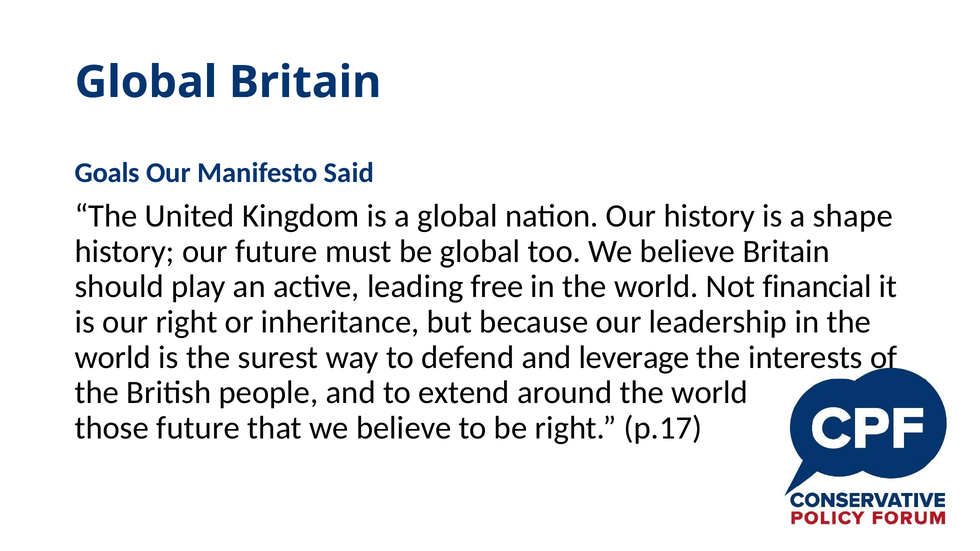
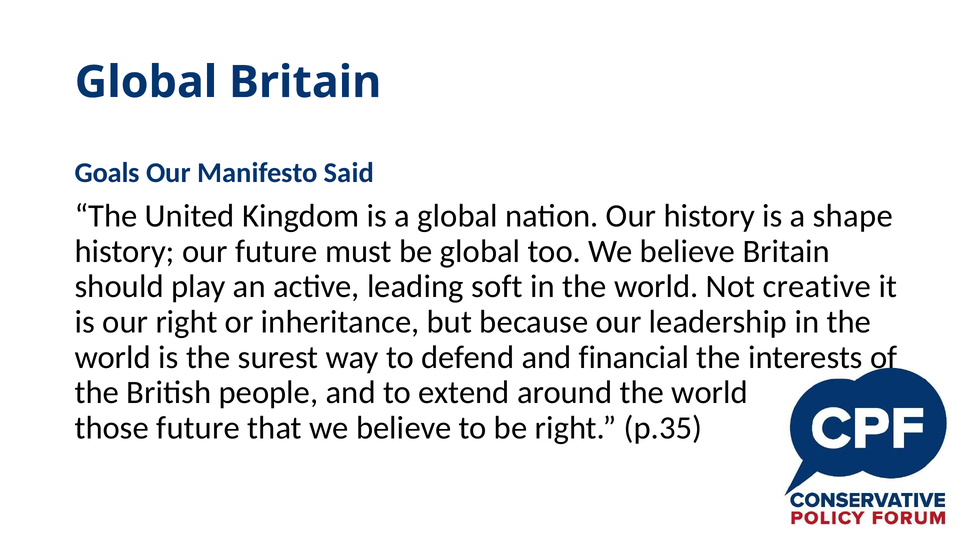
free: free -> soft
financial: financial -> creative
leverage: leverage -> financial
p.17: p.17 -> p.35
